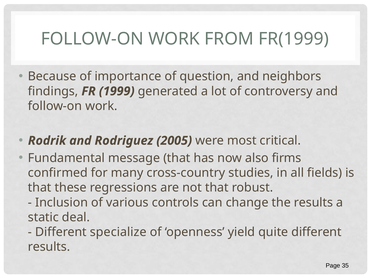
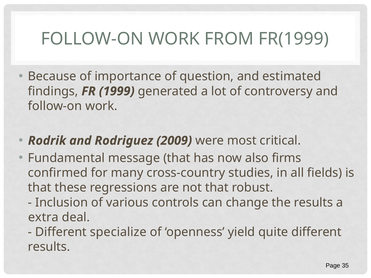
neighbors: neighbors -> estimated
2005: 2005 -> 2009
static: static -> extra
